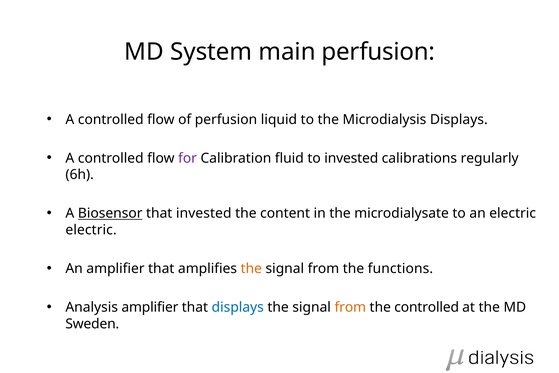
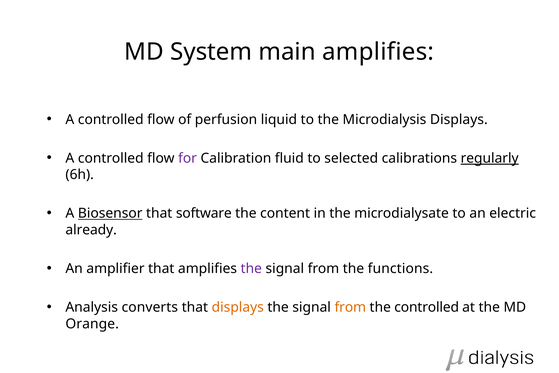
main perfusion: perfusion -> amplifies
to invested: invested -> selected
regularly underline: none -> present
that invested: invested -> software
electric at (91, 230): electric -> already
the at (251, 268) colour: orange -> purple
Analysis amplifier: amplifier -> converts
displays at (238, 307) colour: blue -> orange
Sweden: Sweden -> Orange
